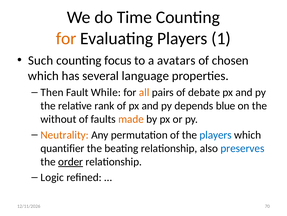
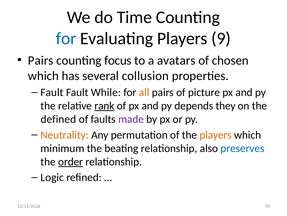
for at (66, 38) colour: orange -> blue
1: 1 -> 9
Such at (41, 60): Such -> Pairs
language: language -> collusion
Then at (52, 92): Then -> Fault
debate: debate -> picture
rank underline: none -> present
blue: blue -> they
without: without -> defined
made colour: orange -> purple
players at (216, 134) colour: blue -> orange
quantifier: quantifier -> minimum
